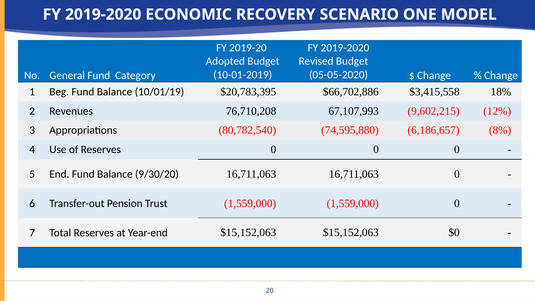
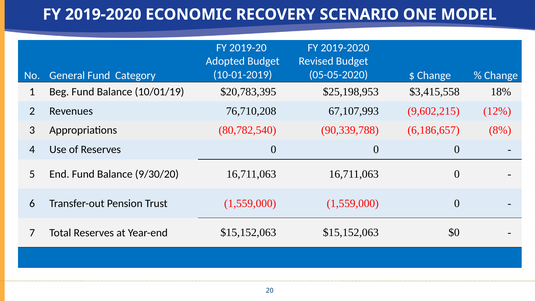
$66,702,886: $66,702,886 -> $25,198,953
74,595,880: 74,595,880 -> 90,339,788
